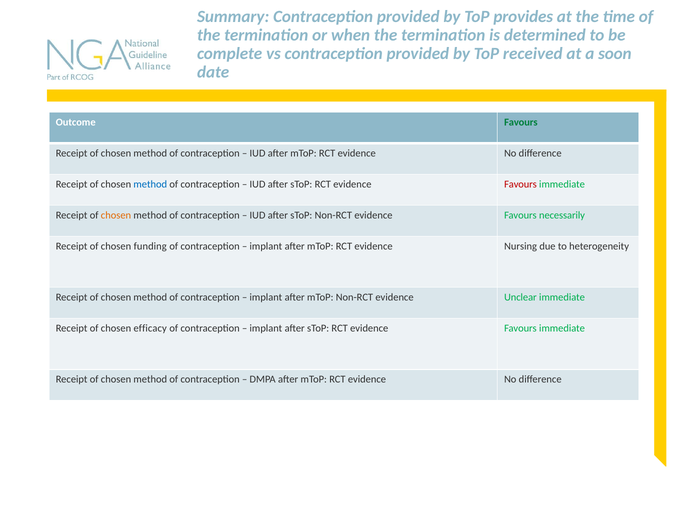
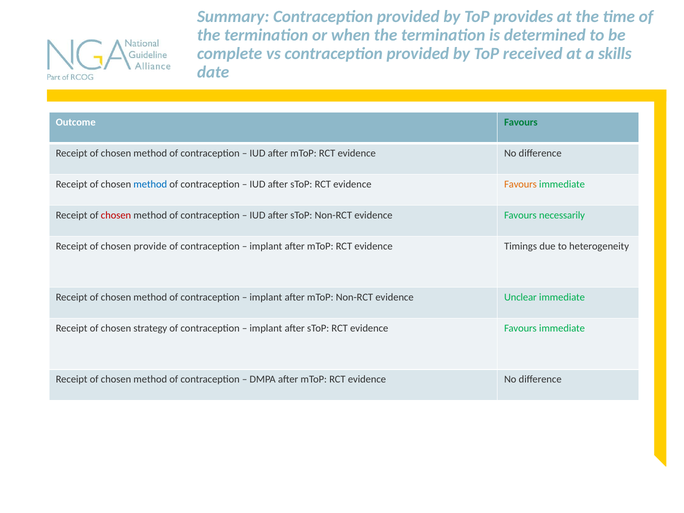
soon: soon -> skills
Favours at (520, 184) colour: red -> orange
chosen at (116, 215) colour: orange -> red
funding: funding -> provide
Nursing: Nursing -> Timings
efficacy: efficacy -> strategy
